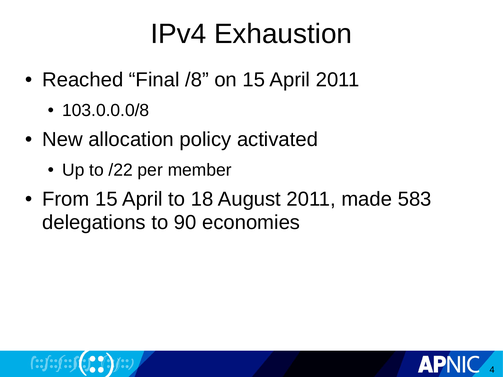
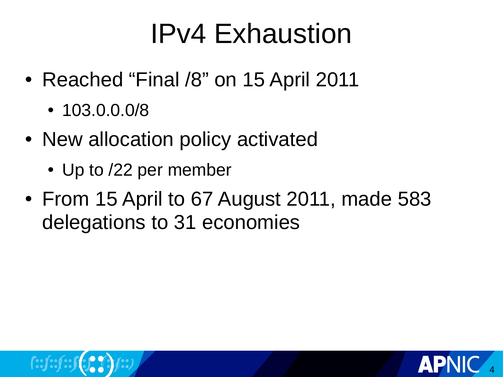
18: 18 -> 67
90: 90 -> 31
